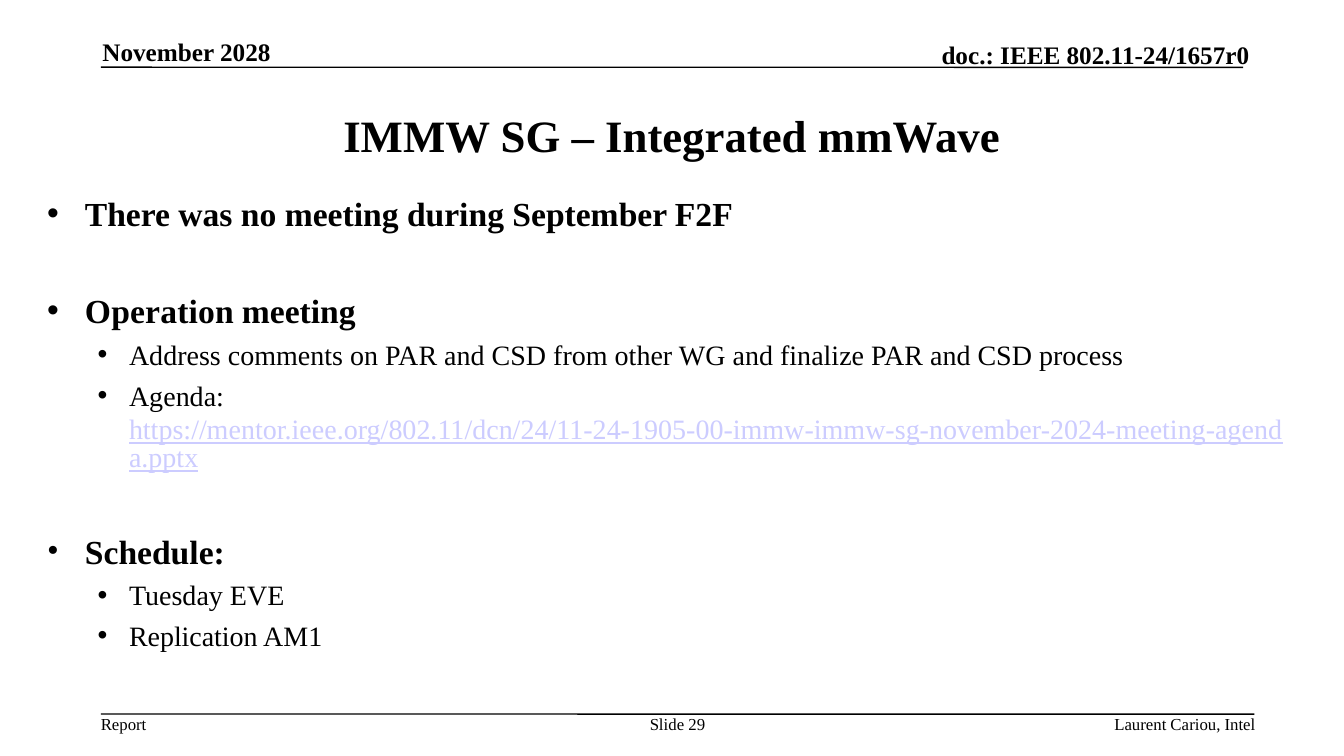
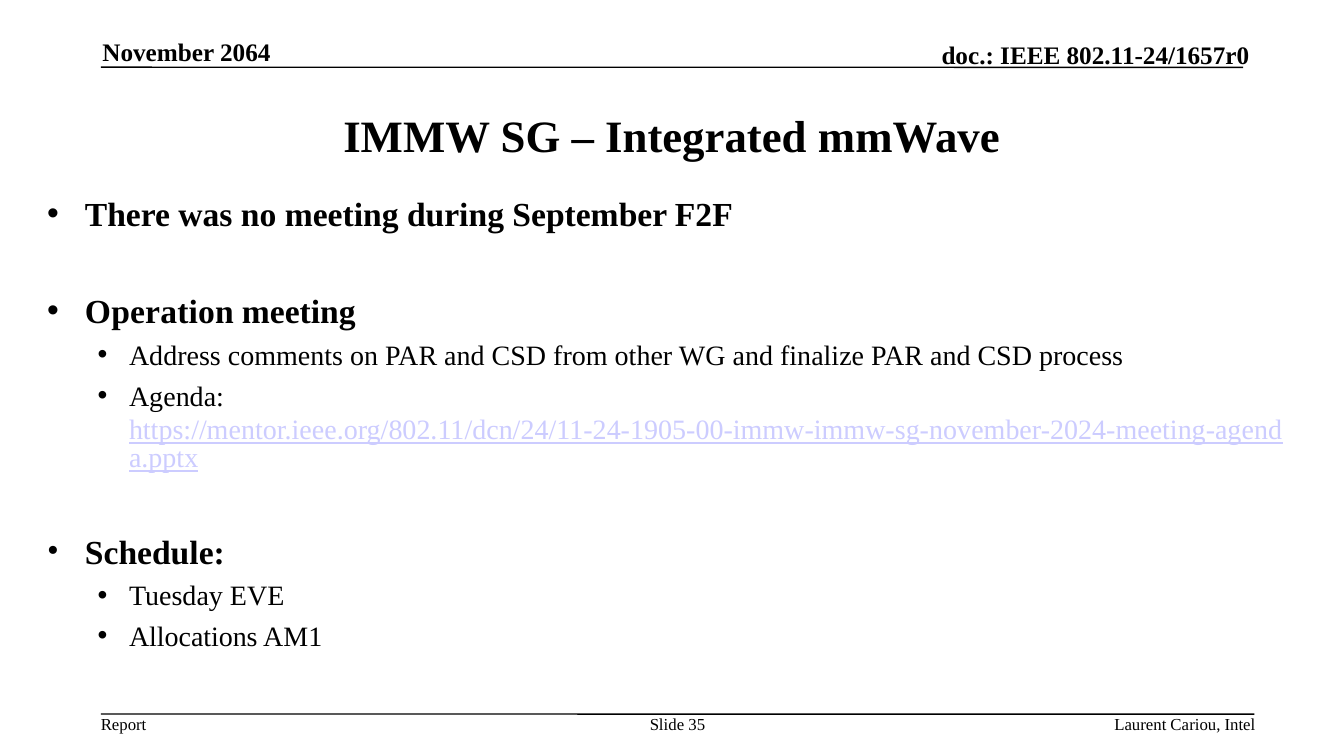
2028: 2028 -> 2064
Replication: Replication -> Allocations
29: 29 -> 35
